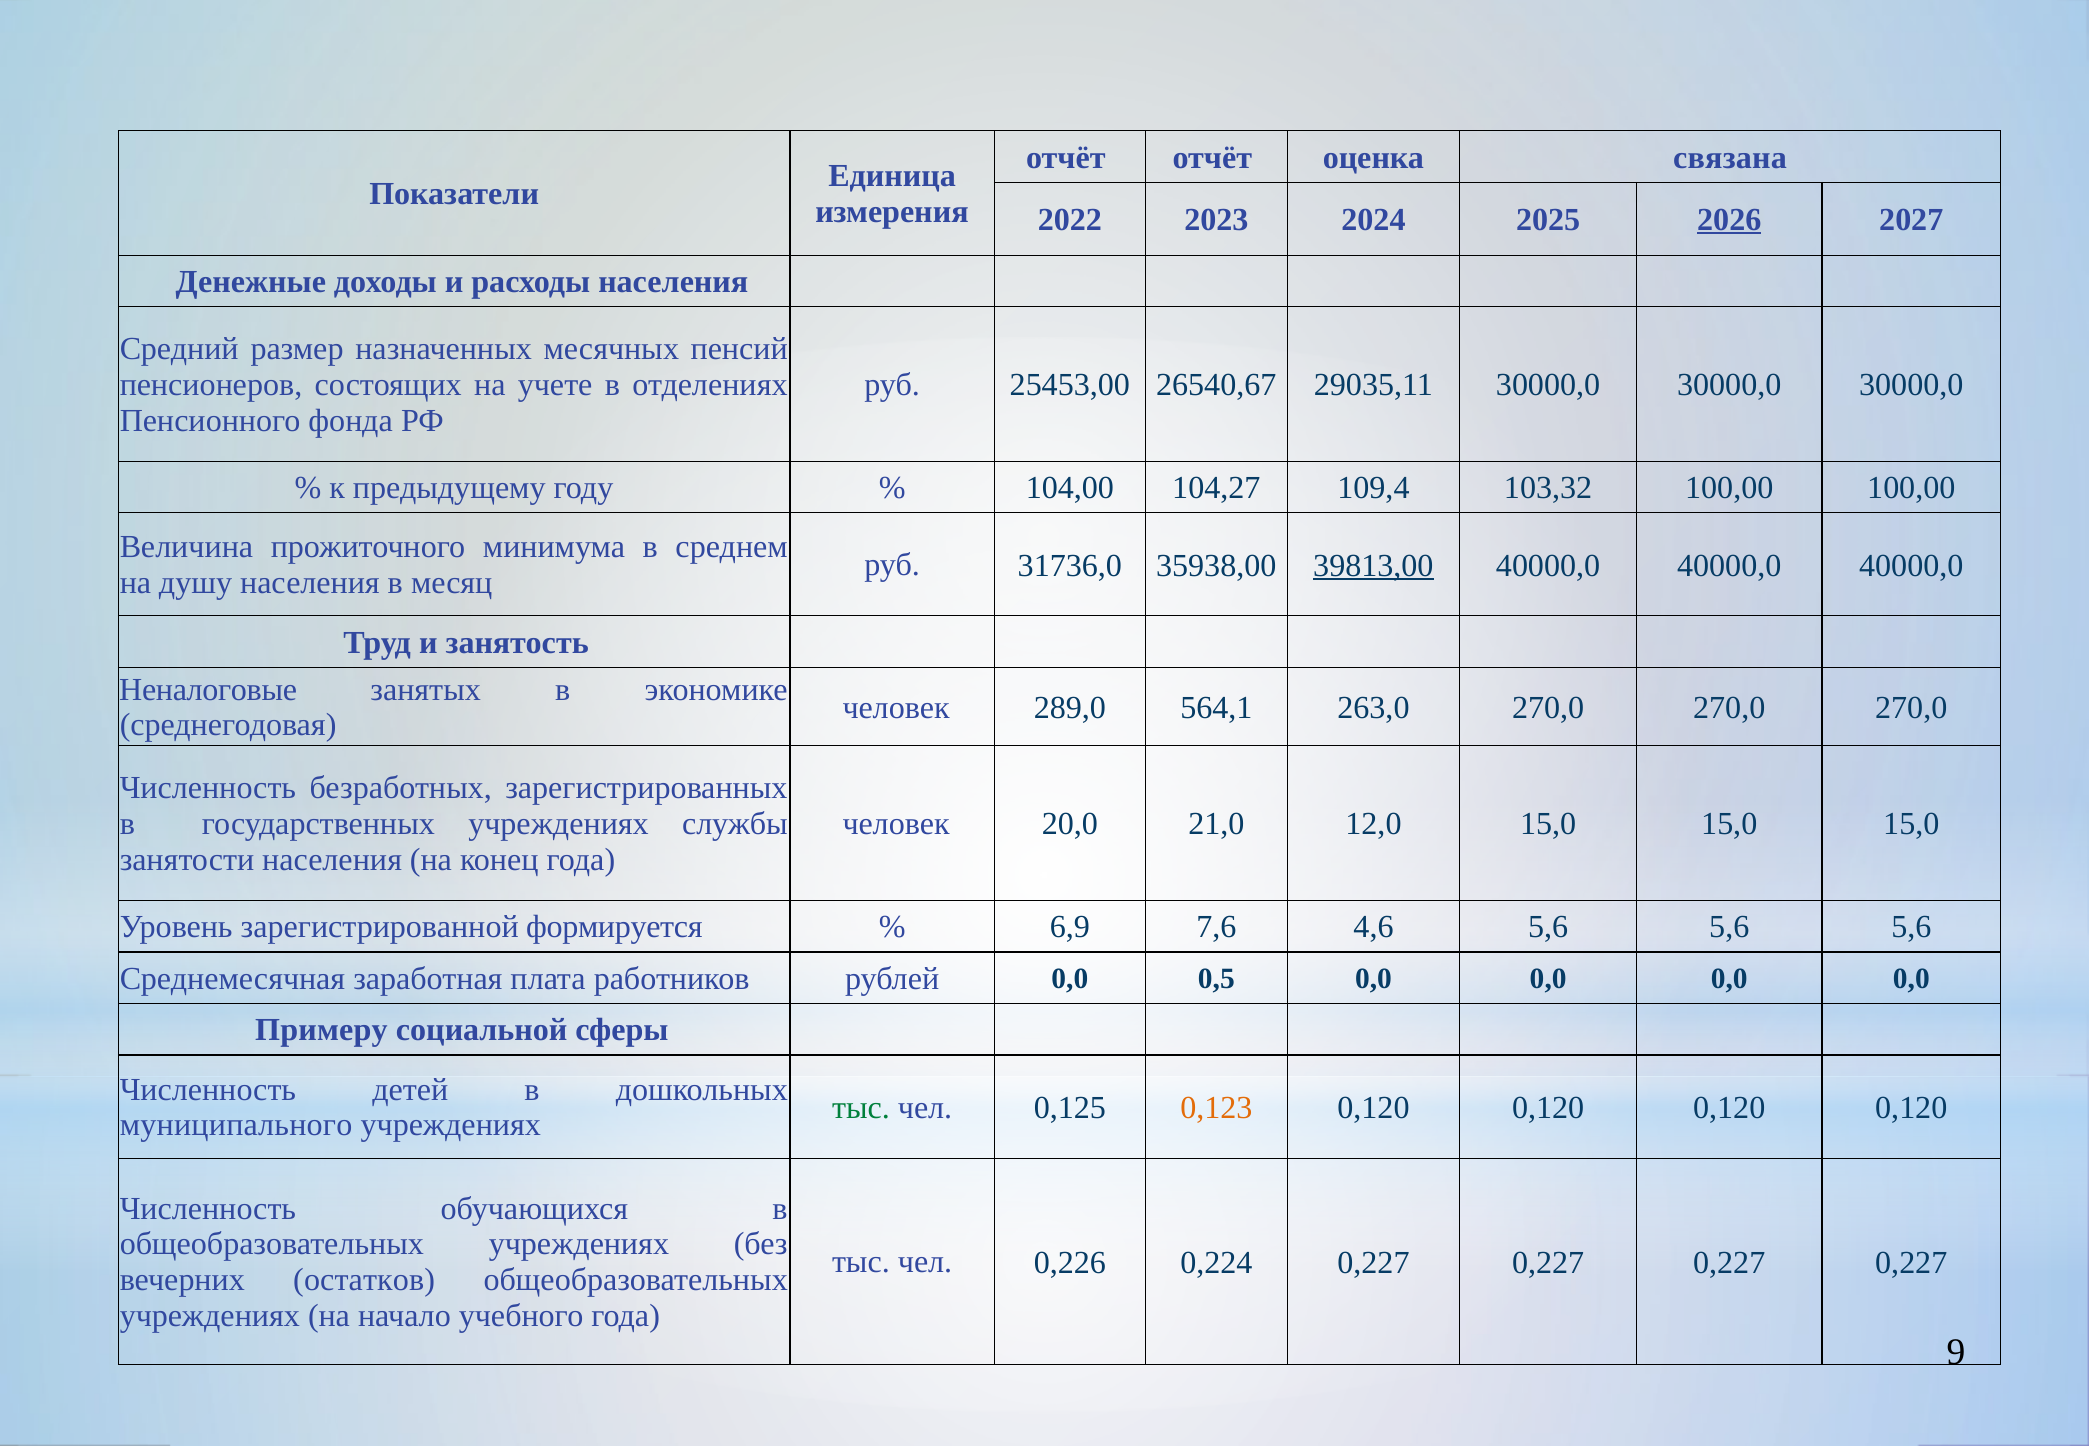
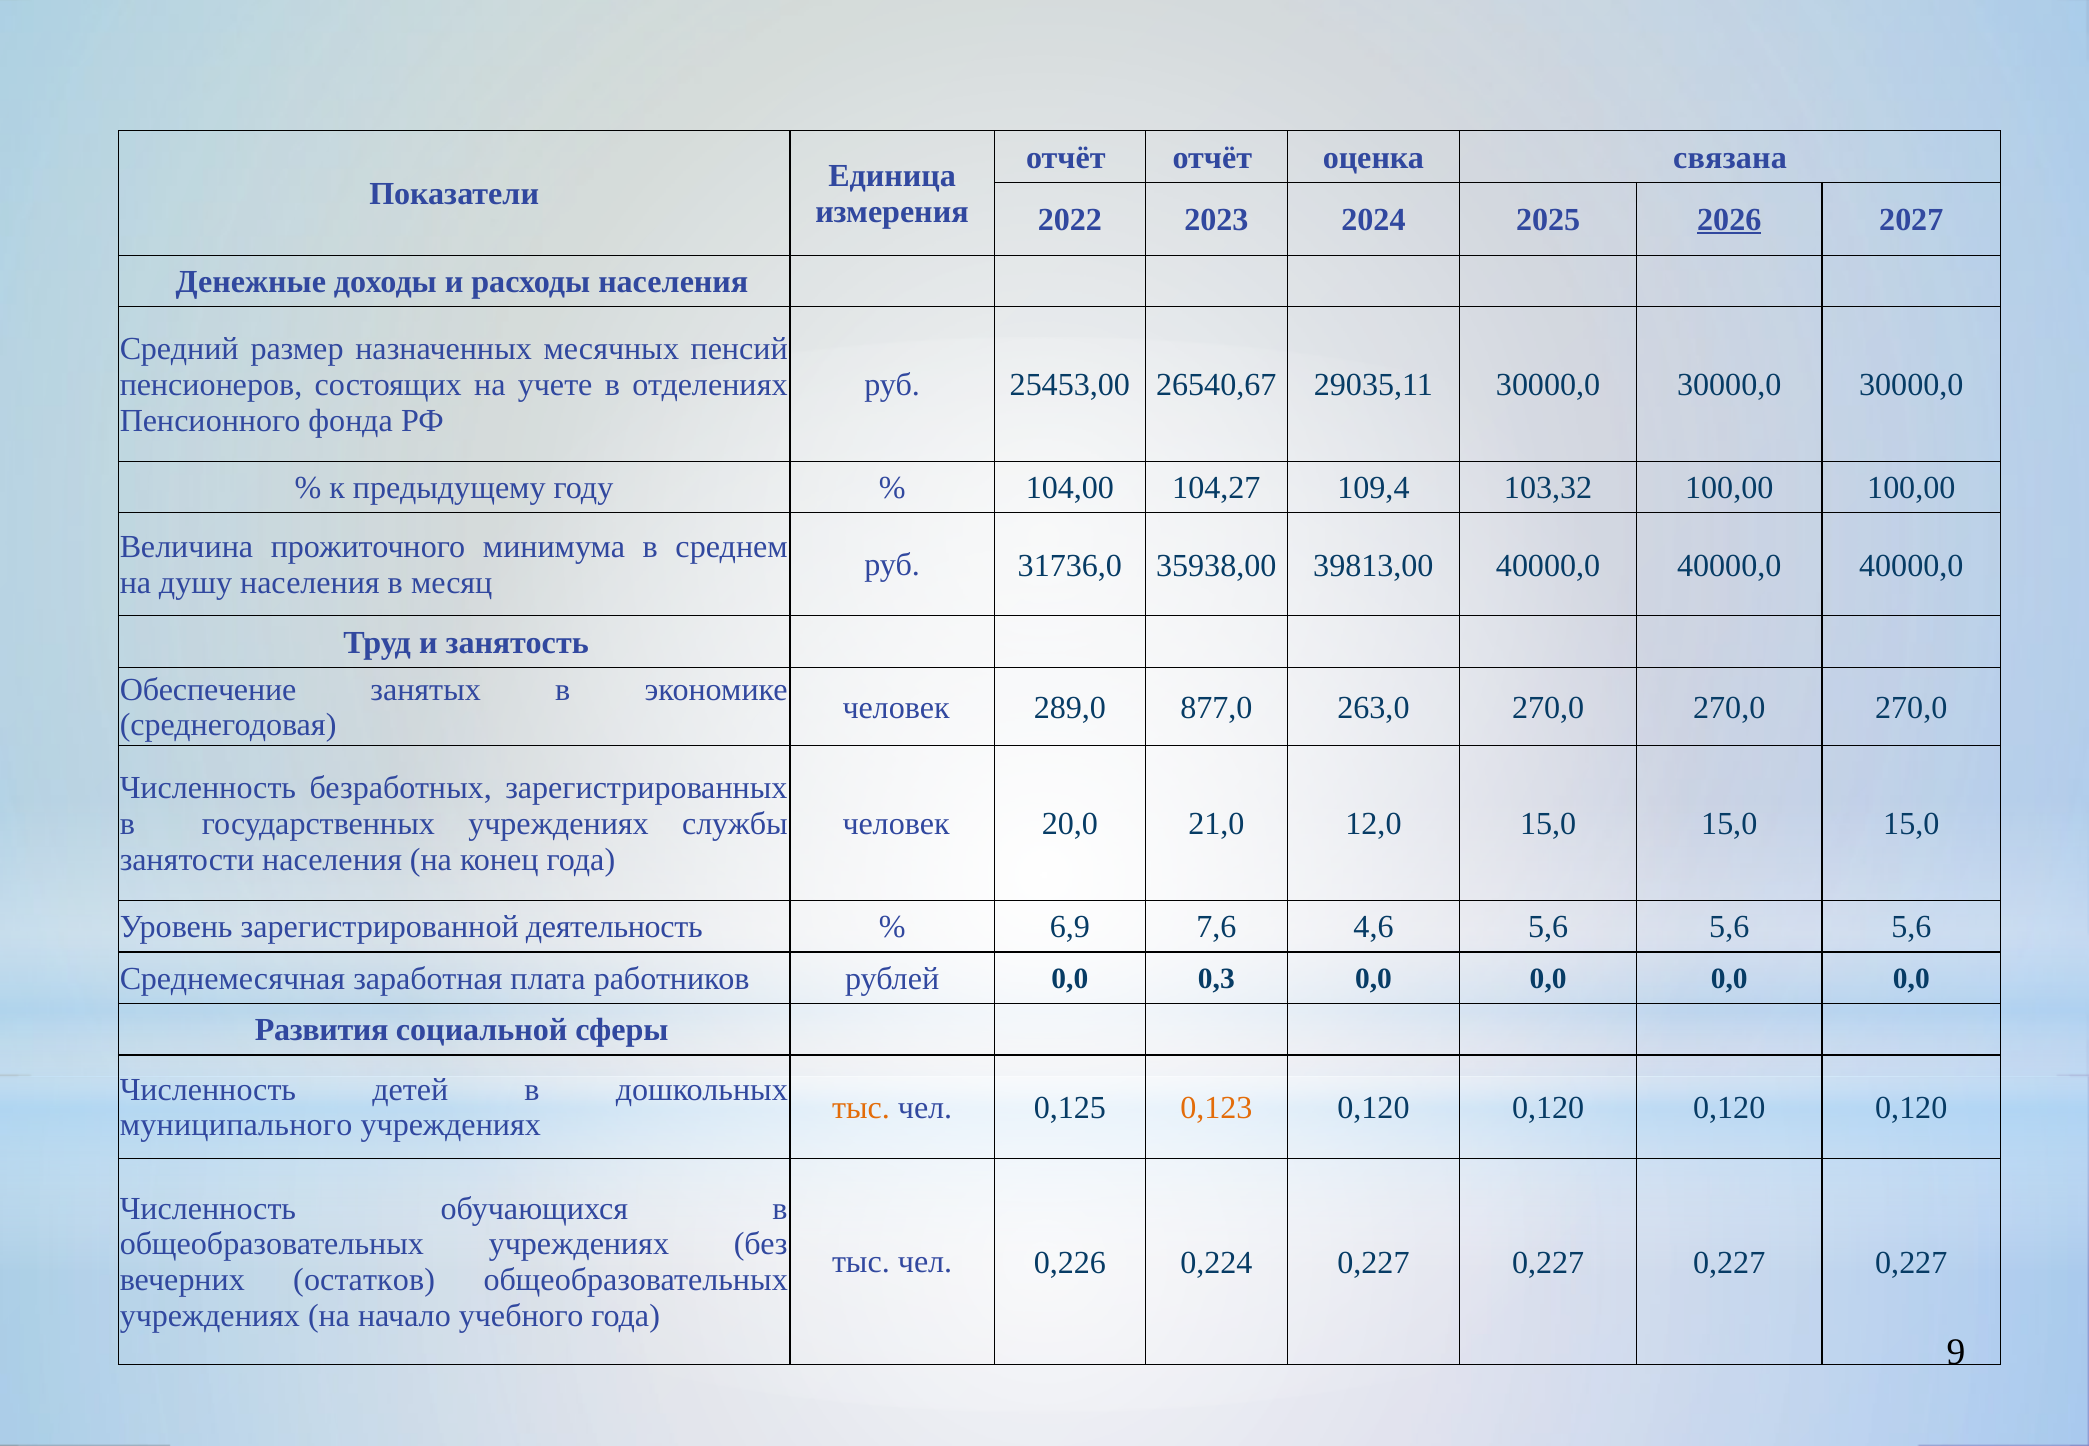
39813,00 underline: present -> none
Неналоговые: Неналоговые -> Обеспечение
564,1: 564,1 -> 877,0
формируется: формируется -> деятельность
0,5: 0,5 -> 0,3
Примеру: Примеру -> Развития
тыс at (861, 1107) colour: green -> orange
